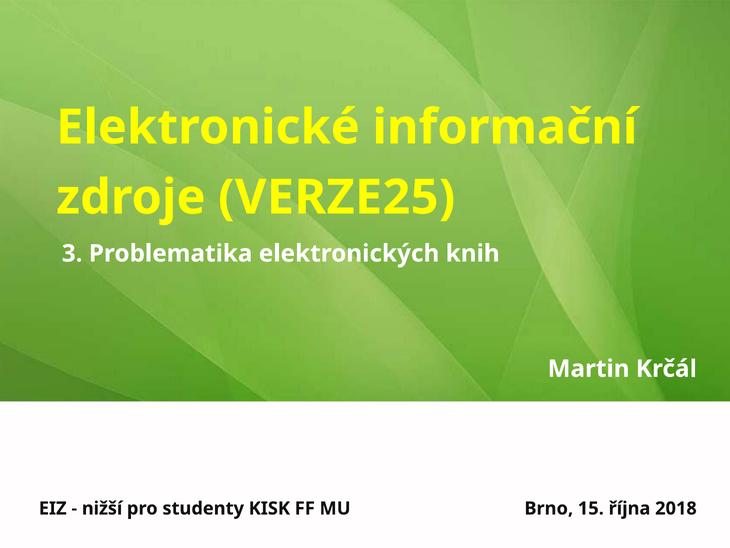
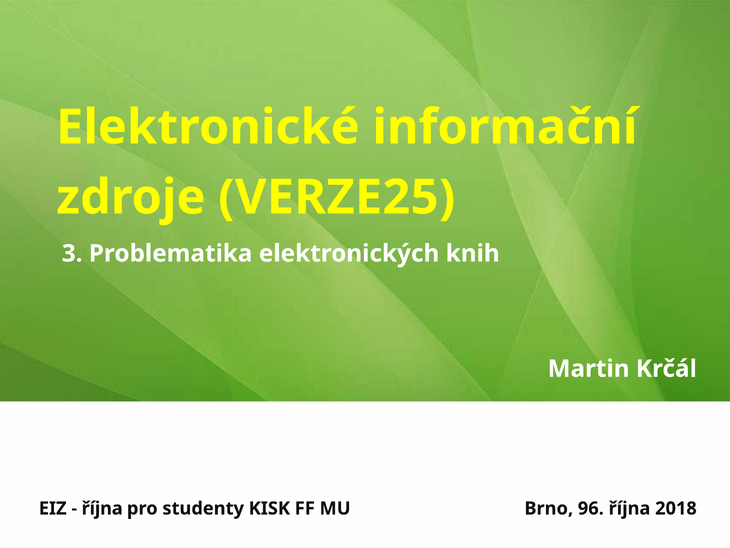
nižší at (102, 508): nižší -> října
15: 15 -> 96
